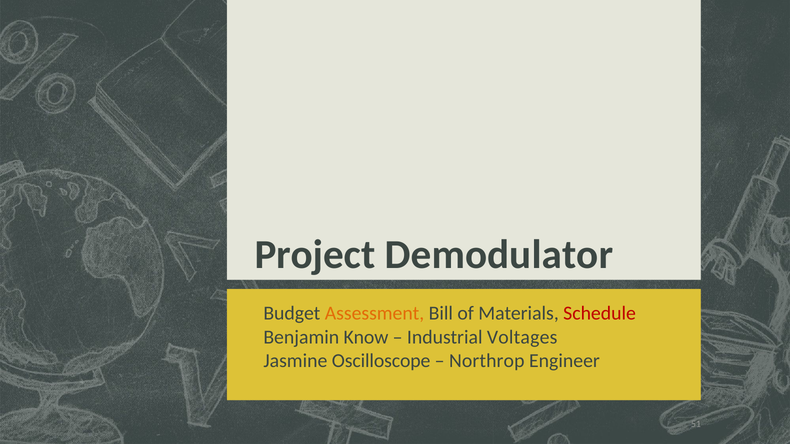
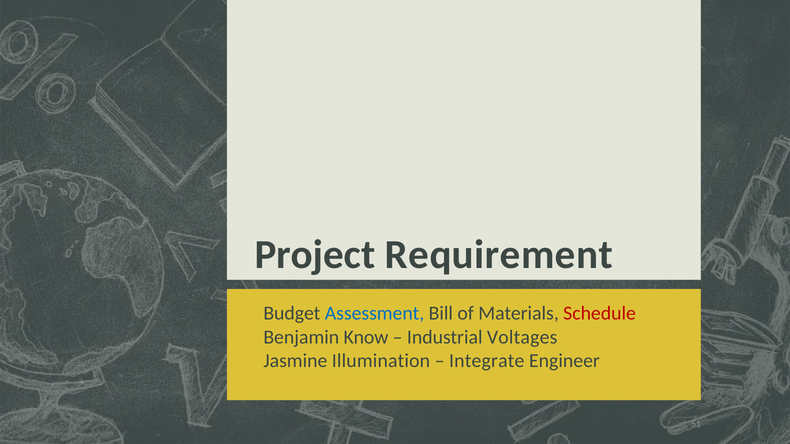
Demodulator: Demodulator -> Requirement
Assessment colour: orange -> blue
Oscilloscope: Oscilloscope -> Illumination
Northrop: Northrop -> Integrate
